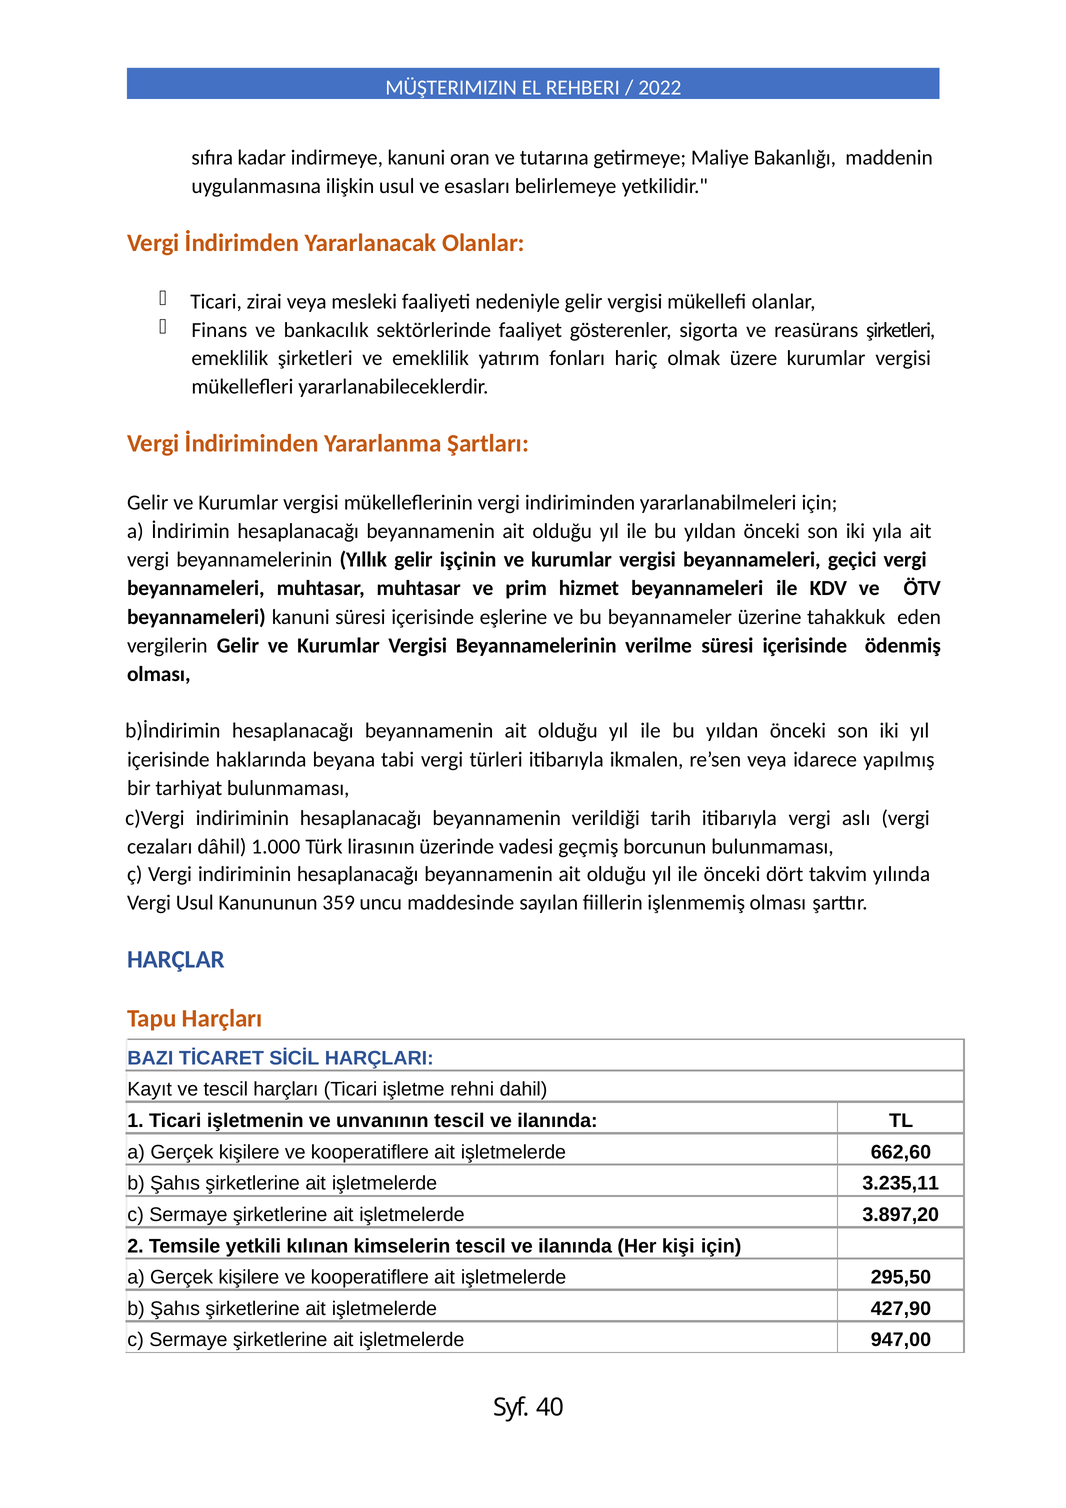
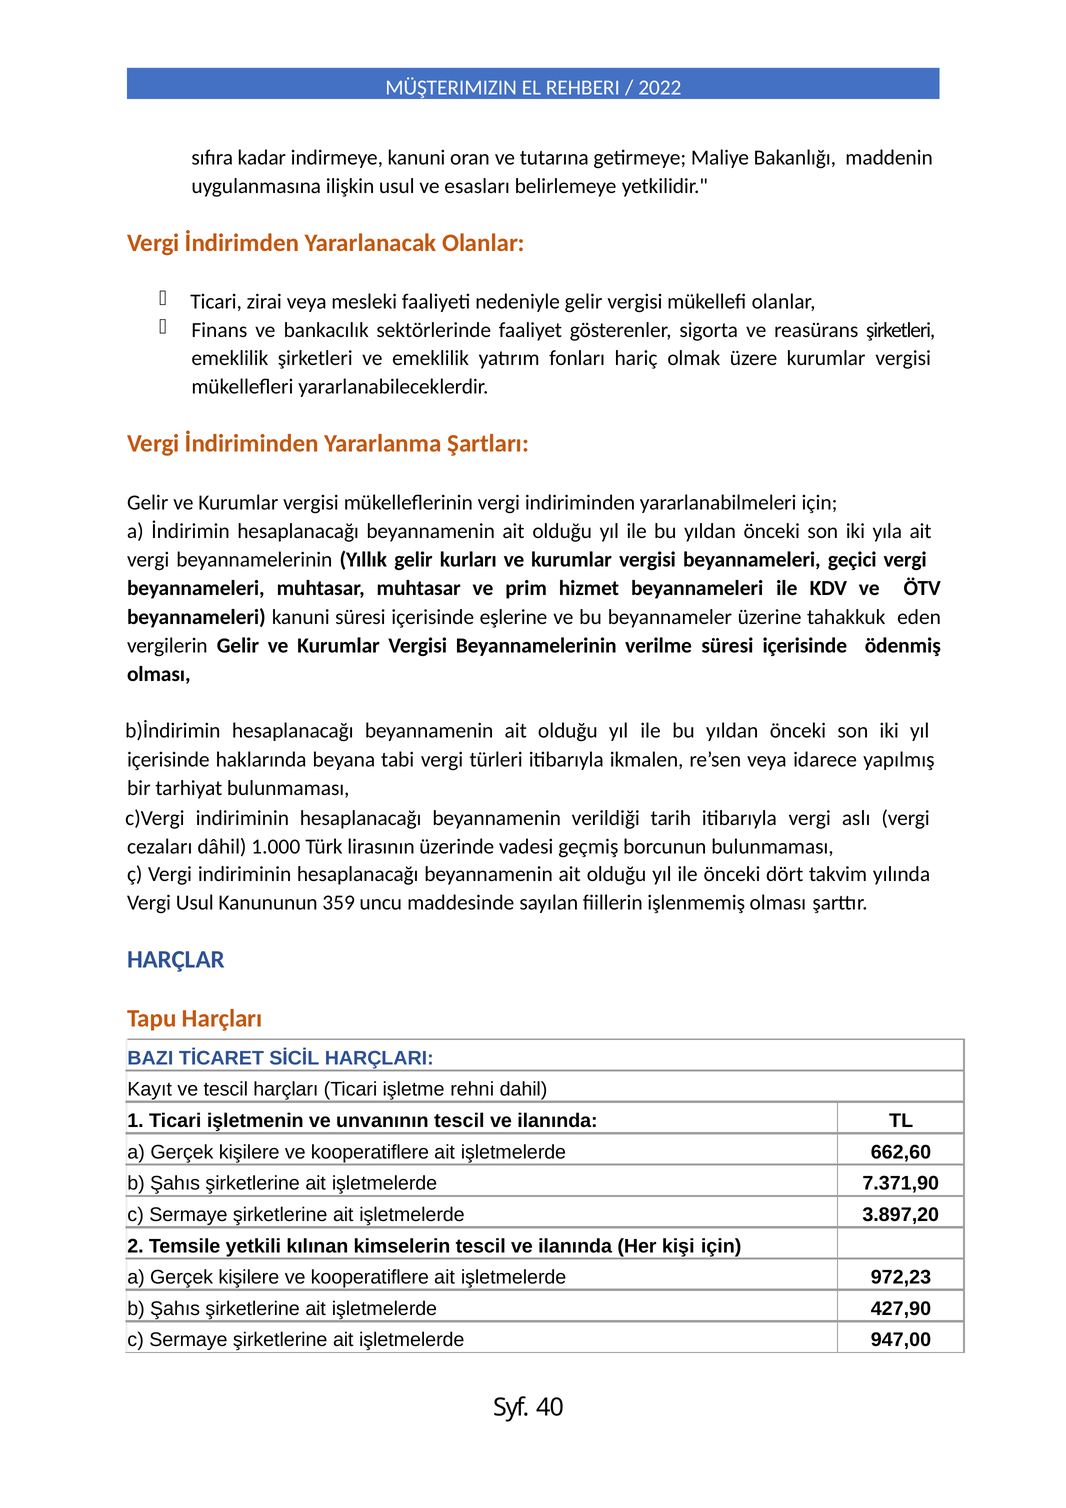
işçinin: işçinin -> kurları
3.235,11: 3.235,11 -> 7.371,90
295,50: 295,50 -> 972,23
